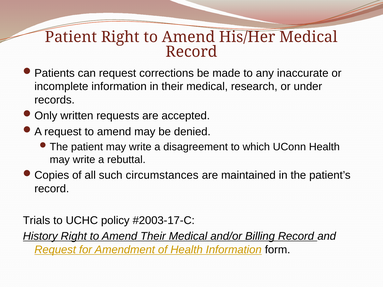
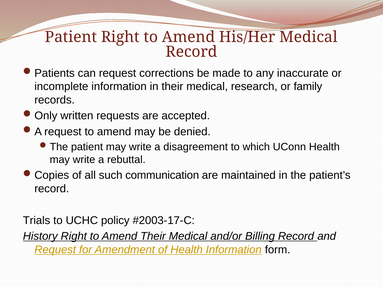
under: under -> family
circumstances: circumstances -> communication
